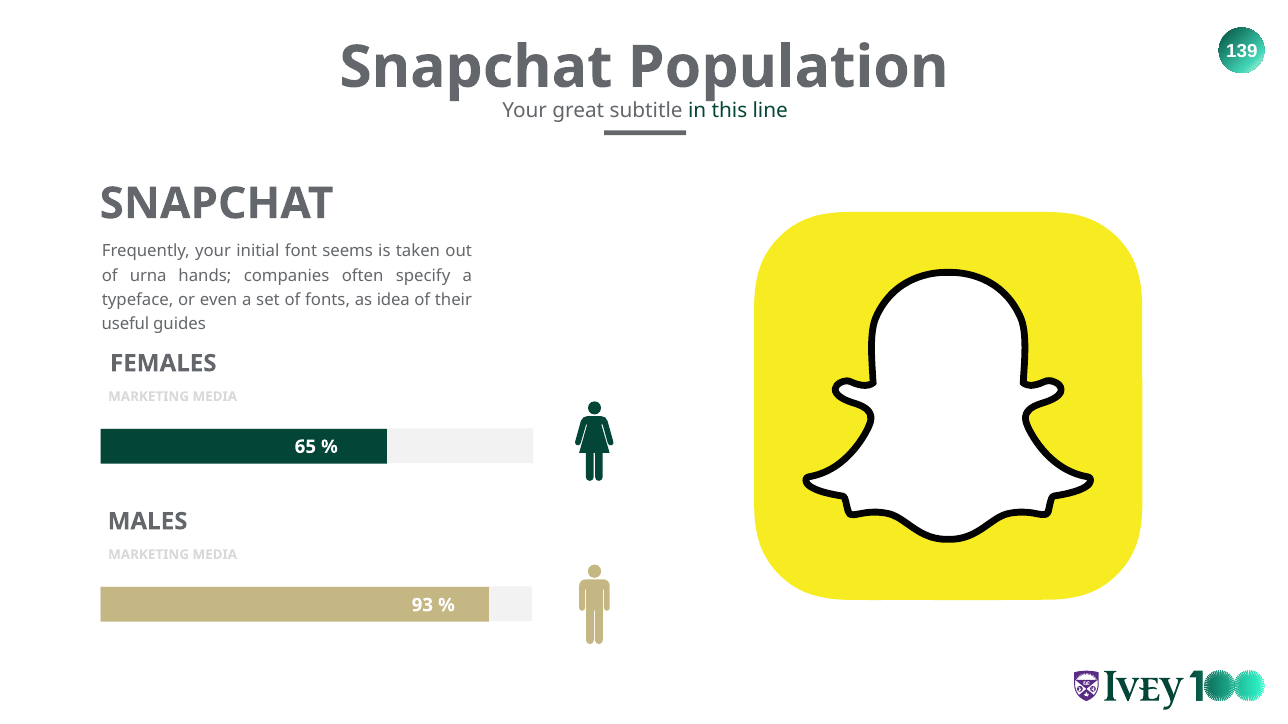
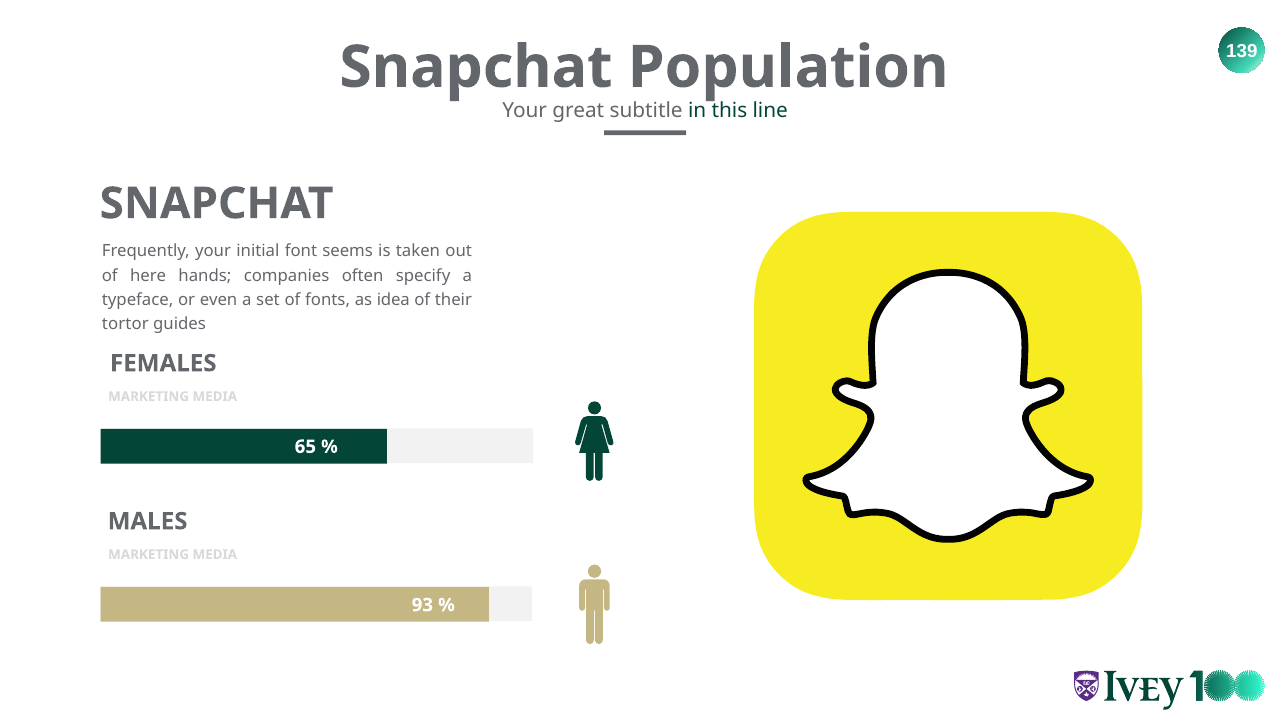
urna: urna -> here
useful: useful -> tortor
